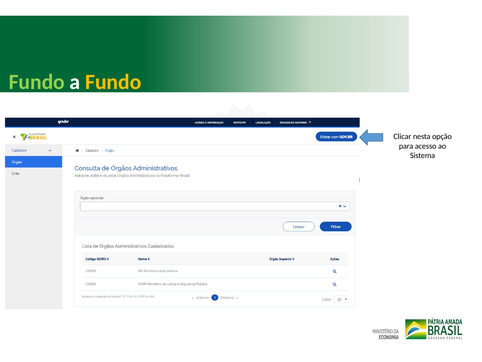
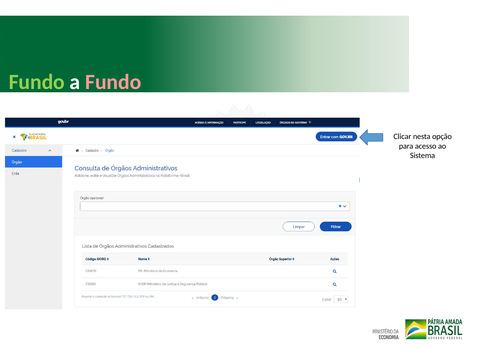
Fundo at (113, 82) colour: yellow -> pink
